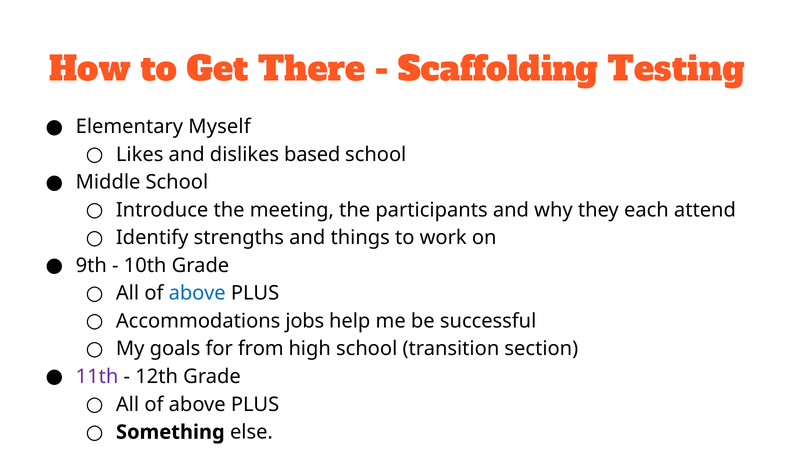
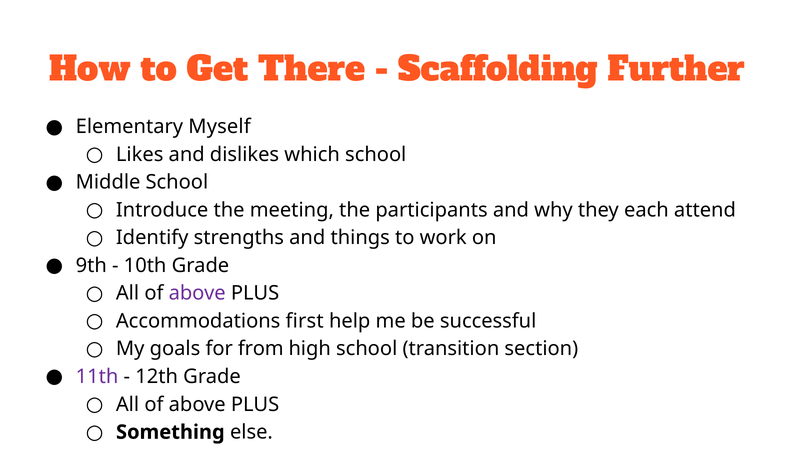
Testing: Testing -> Further
based: based -> which
above at (197, 293) colour: blue -> purple
jobs: jobs -> first
